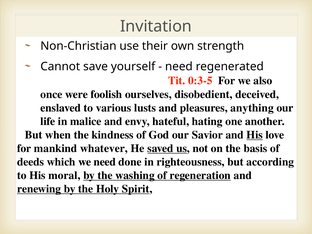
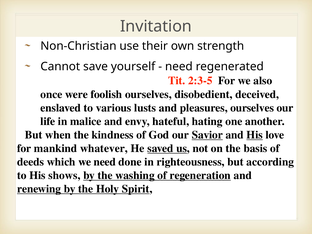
0:3-5: 0:3-5 -> 2:3-5
pleasures anything: anything -> ourselves
Savior underline: none -> present
moral: moral -> shows
